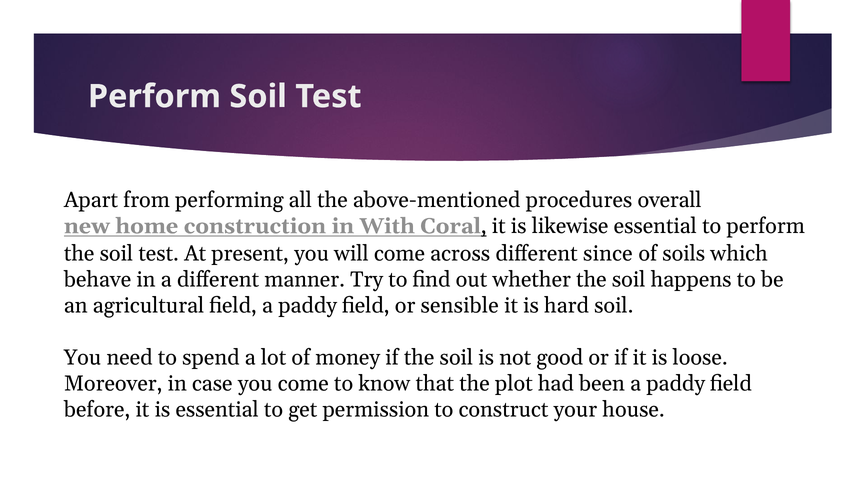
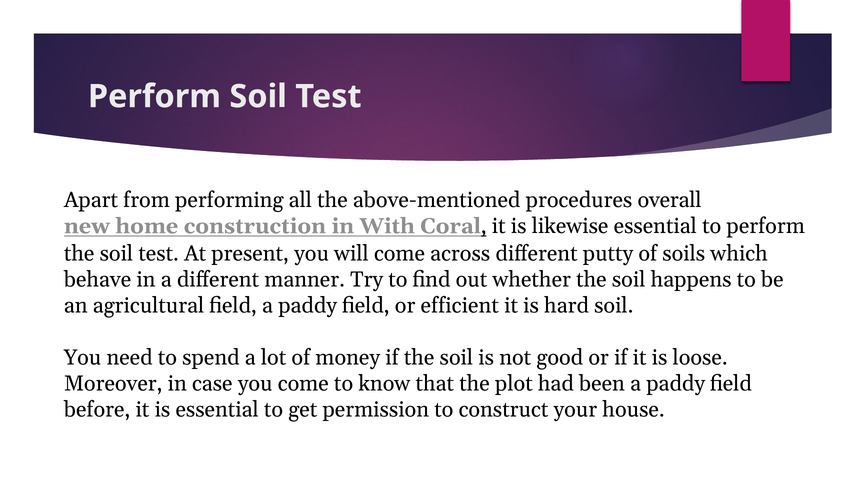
since: since -> putty
sensible: sensible -> efficient
